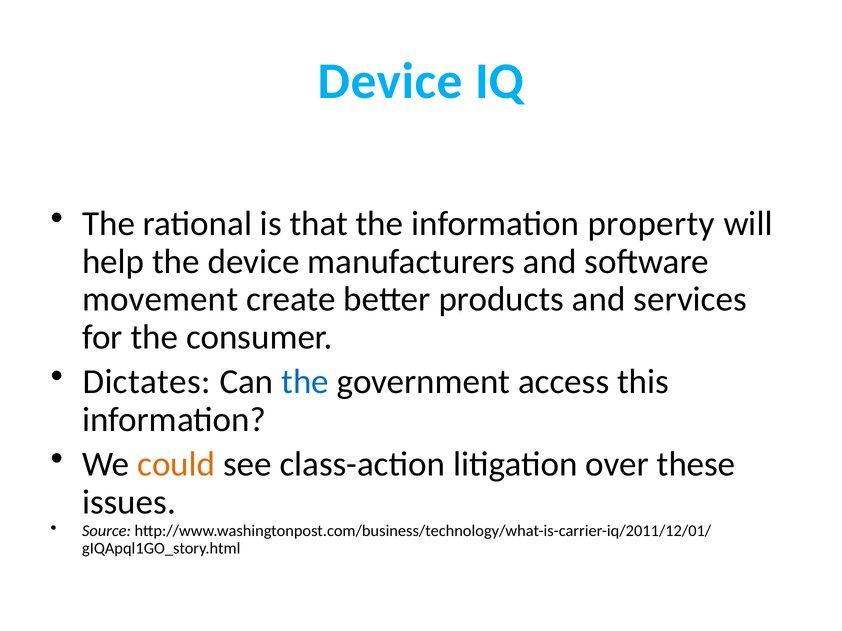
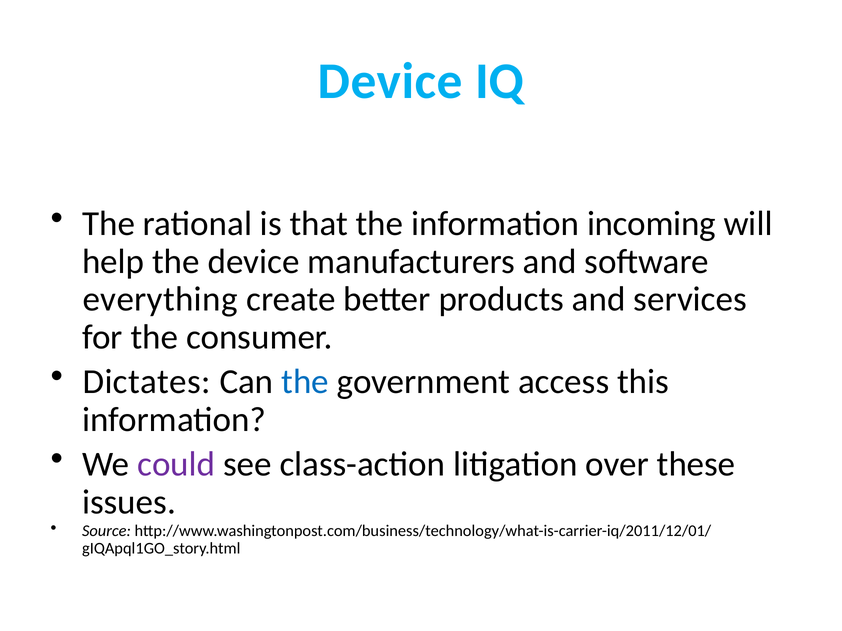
property: property -> incoming
movement: movement -> everything
could colour: orange -> purple
